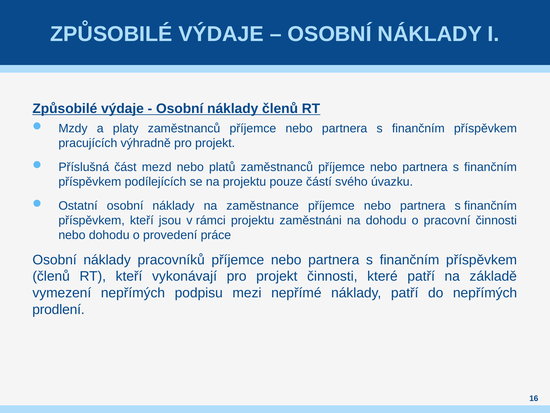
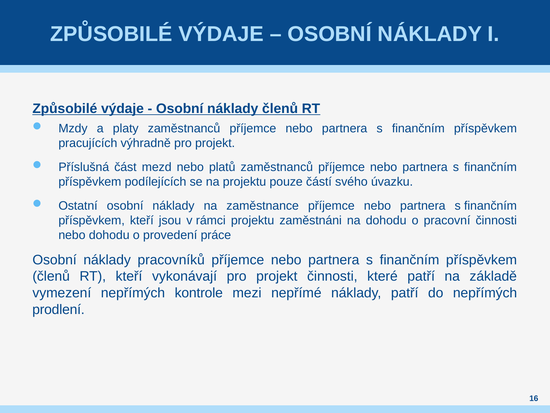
podpisu: podpisu -> kontrole
